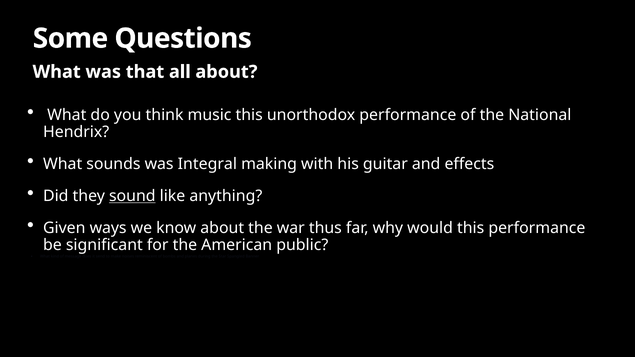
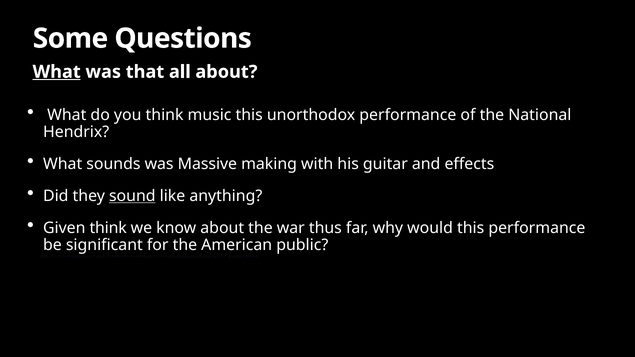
What at (57, 72) underline: none -> present
Integral: Integral -> Massive
Given ways: ways -> think
